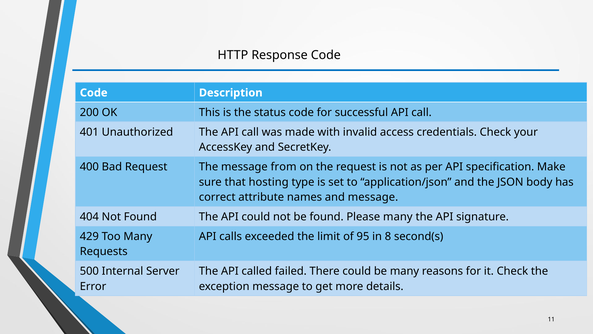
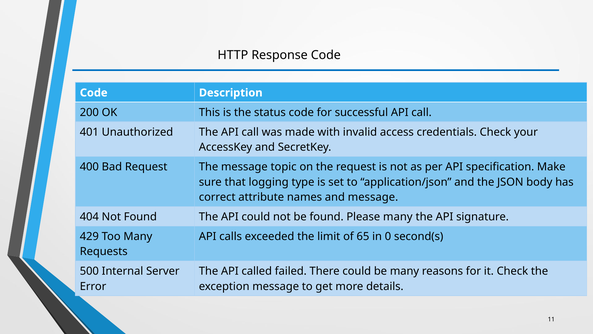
from: from -> topic
hosting: hosting -> logging
95: 95 -> 65
8: 8 -> 0
